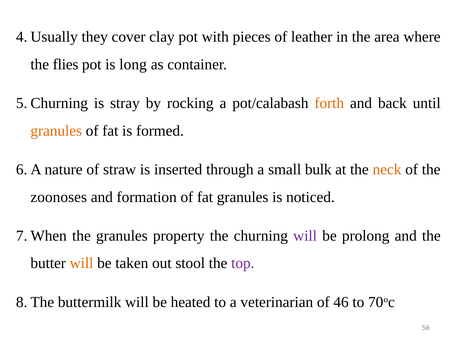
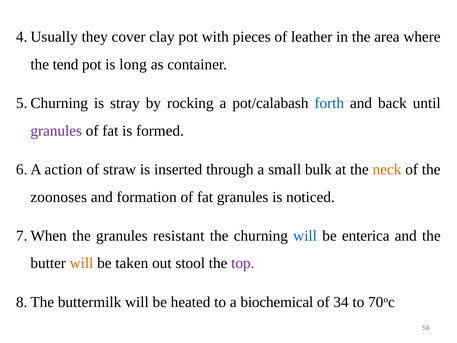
flies: flies -> tend
forth colour: orange -> blue
granules at (56, 131) colour: orange -> purple
nature: nature -> action
property: property -> resistant
will at (305, 236) colour: purple -> blue
prolong: prolong -> enterica
veterinarian: veterinarian -> biochemical
46: 46 -> 34
